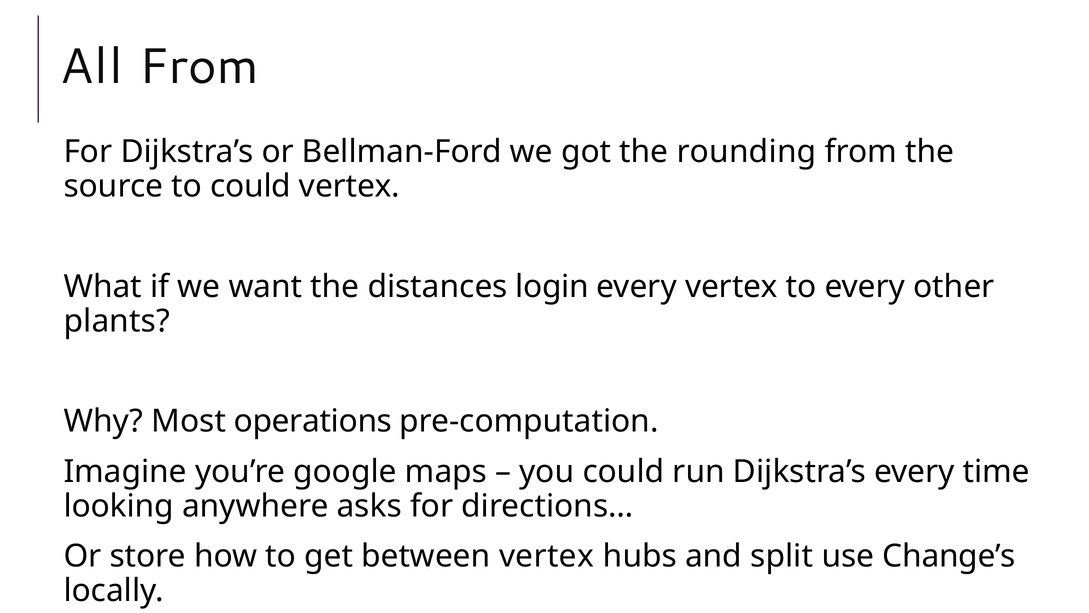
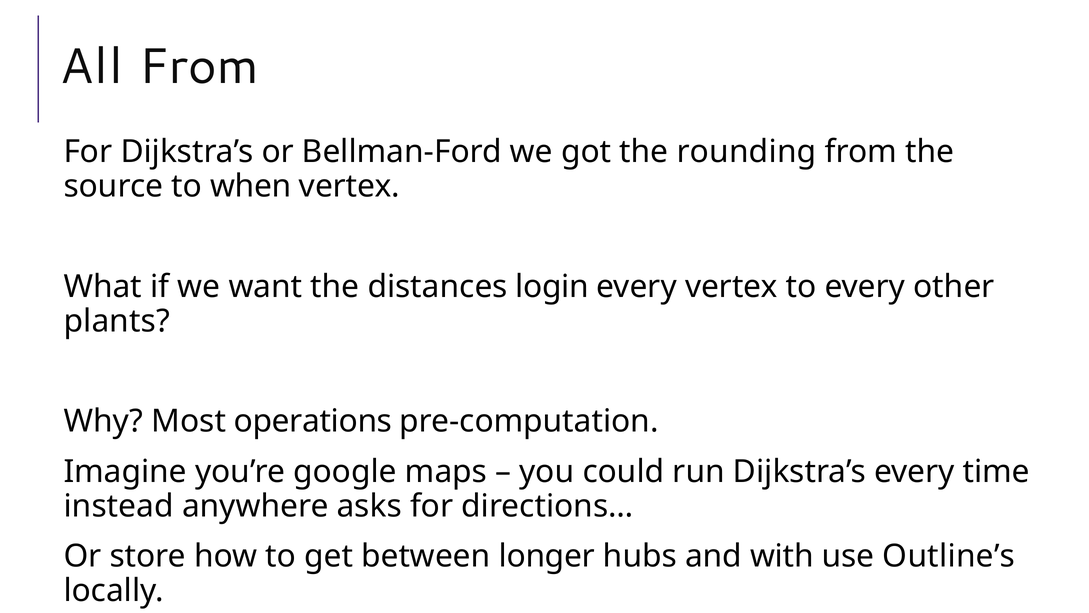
to could: could -> when
looking: looking -> instead
between vertex: vertex -> longer
split: split -> with
Change’s: Change’s -> Outline’s
